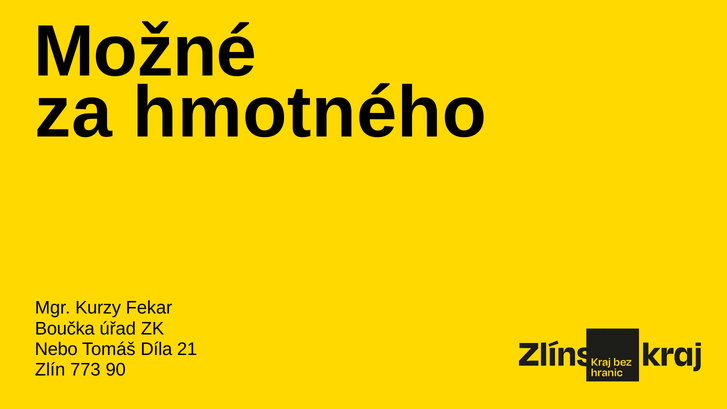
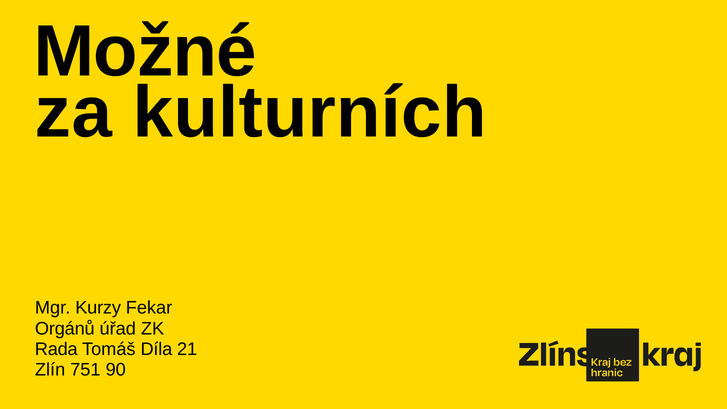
hmotného: hmotného -> kulturních
Boučka: Boučka -> Orgánů
Nebo: Nebo -> Rada
773: 773 -> 751
